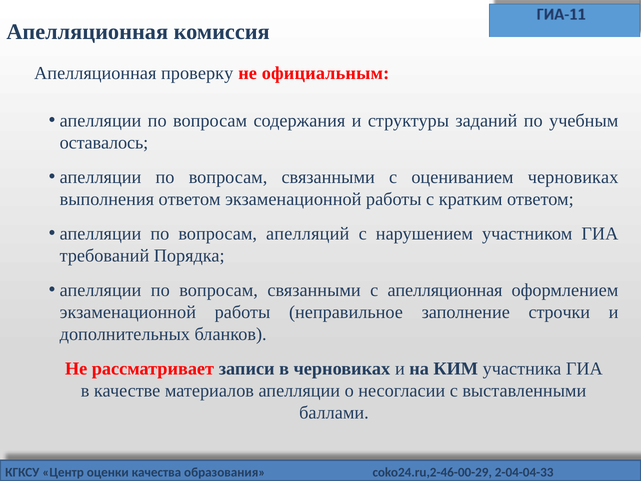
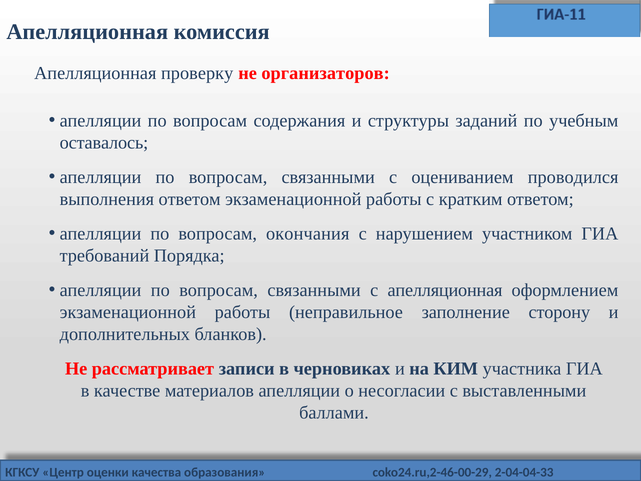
официальным: официальным -> организаторов
оцениванием черновиках: черновиках -> проводился
апелляций: апелляций -> окончания
строчки: строчки -> сторону
